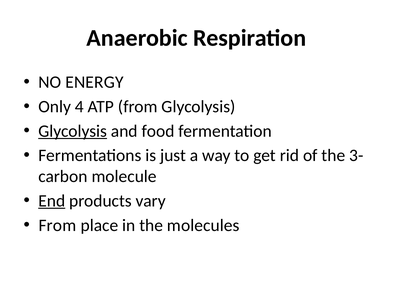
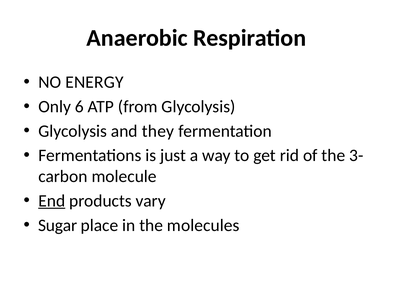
4: 4 -> 6
Glycolysis at (73, 131) underline: present -> none
food: food -> they
From at (57, 226): From -> Sugar
